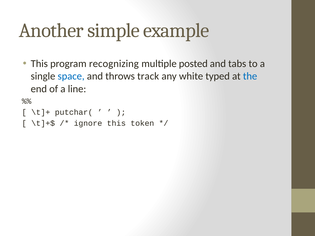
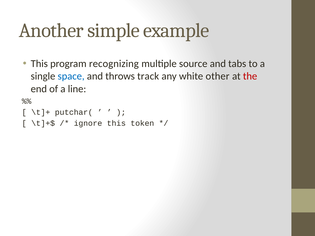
posted: posted -> source
typed: typed -> other
the colour: blue -> red
